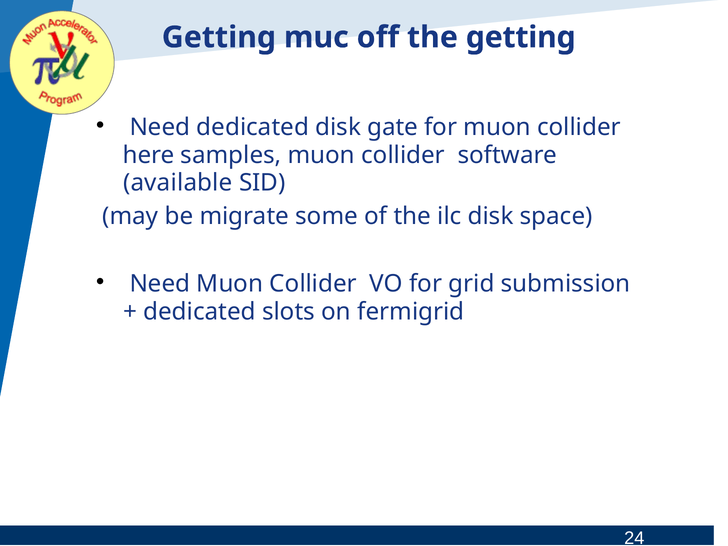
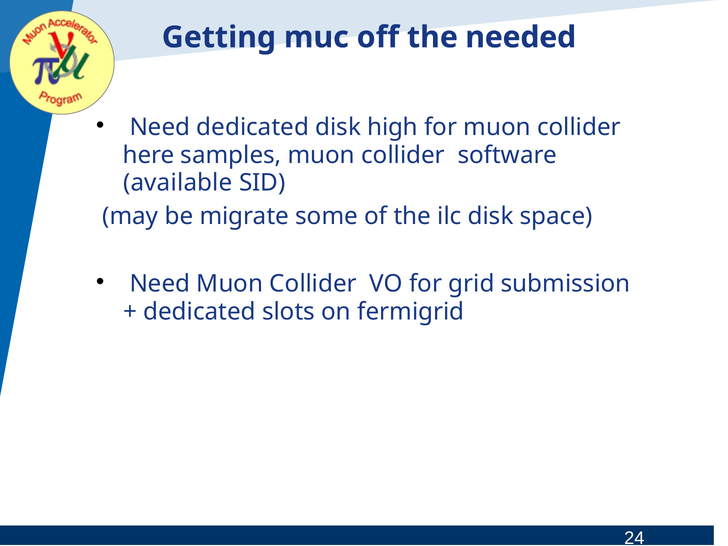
the getting: getting -> needed
gate: gate -> high
